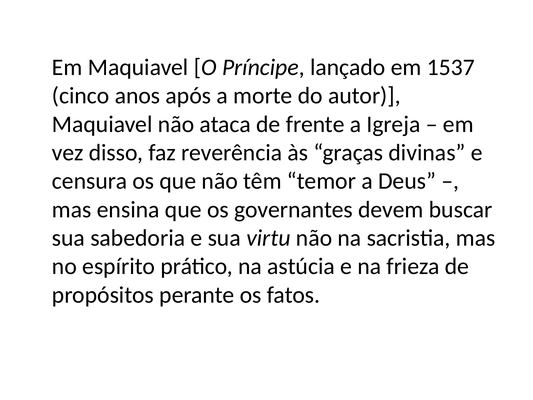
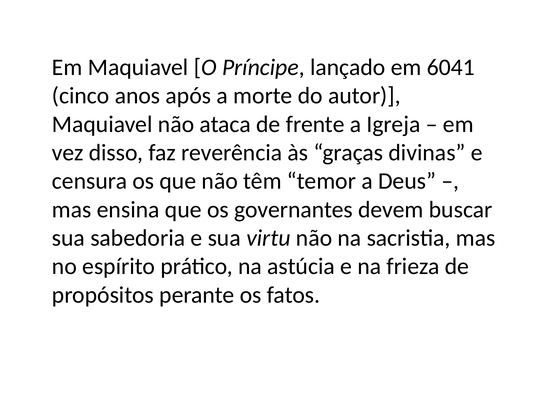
1537: 1537 -> 6041
